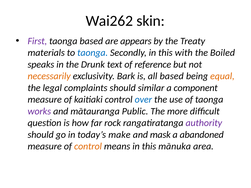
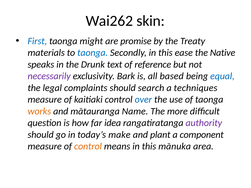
First colour: purple -> blue
taonga based: based -> might
appears: appears -> promise
with: with -> ease
Boiled: Boiled -> Native
necessarily colour: orange -> purple
equal colour: orange -> blue
similar: similar -> search
component: component -> techniques
works colour: purple -> orange
Public: Public -> Name
rock: rock -> idea
mask: mask -> plant
abandoned: abandoned -> component
